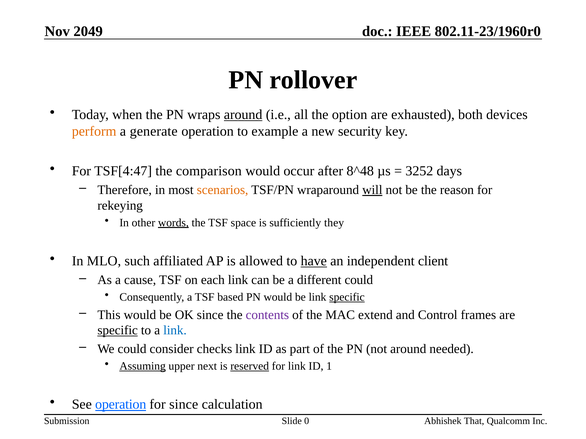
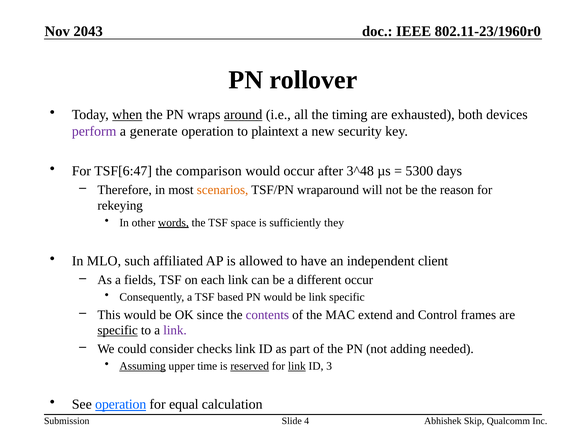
2049: 2049 -> 2043
when underline: none -> present
option: option -> timing
perform colour: orange -> purple
example: example -> plaintext
TSF[4:47: TSF[4:47 -> TSF[6:47
8^48: 8^48 -> 3^48
3252: 3252 -> 5300
will underline: present -> none
have underline: present -> none
cause: cause -> fields
different could: could -> occur
specific at (347, 297) underline: present -> none
link at (175, 331) colour: blue -> purple
not around: around -> adding
next: next -> time
link at (297, 366) underline: none -> present
1: 1 -> 3
for since: since -> equal
0: 0 -> 4
That: That -> Skip
